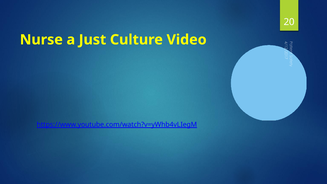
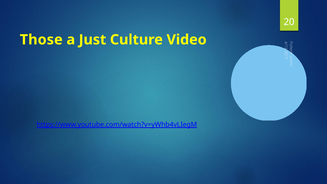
Nurse: Nurse -> Those
